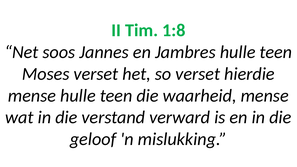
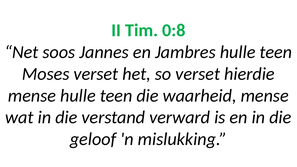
1:8: 1:8 -> 0:8
